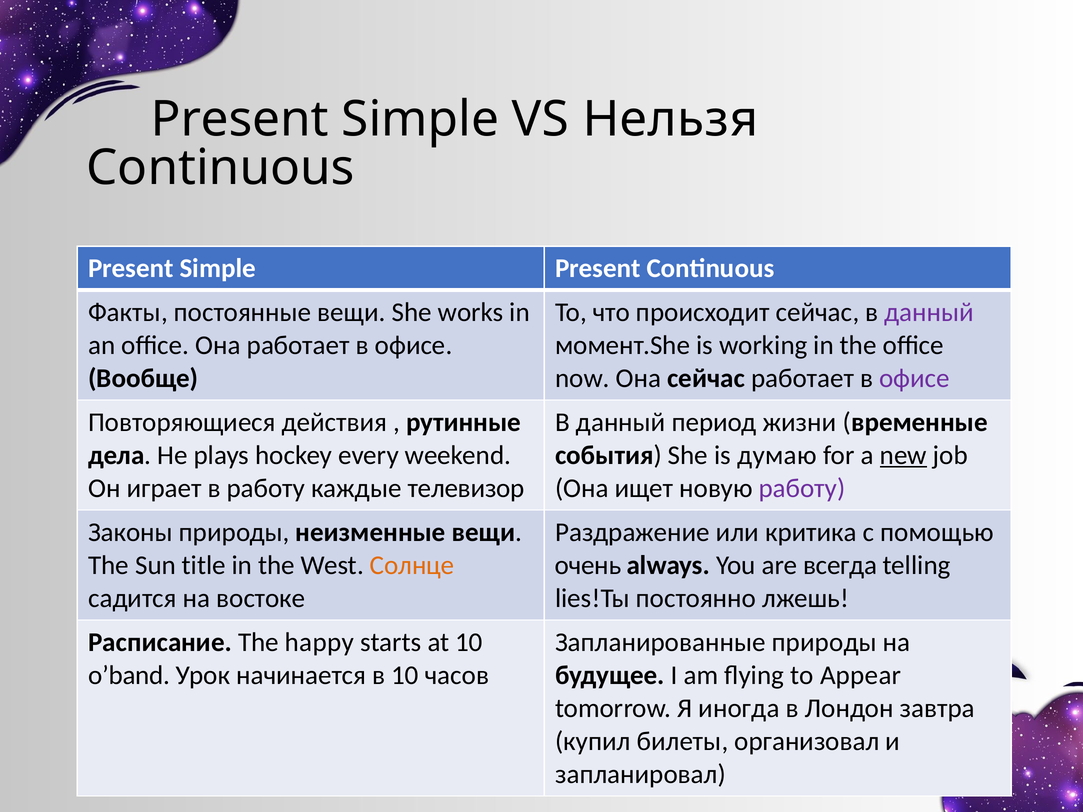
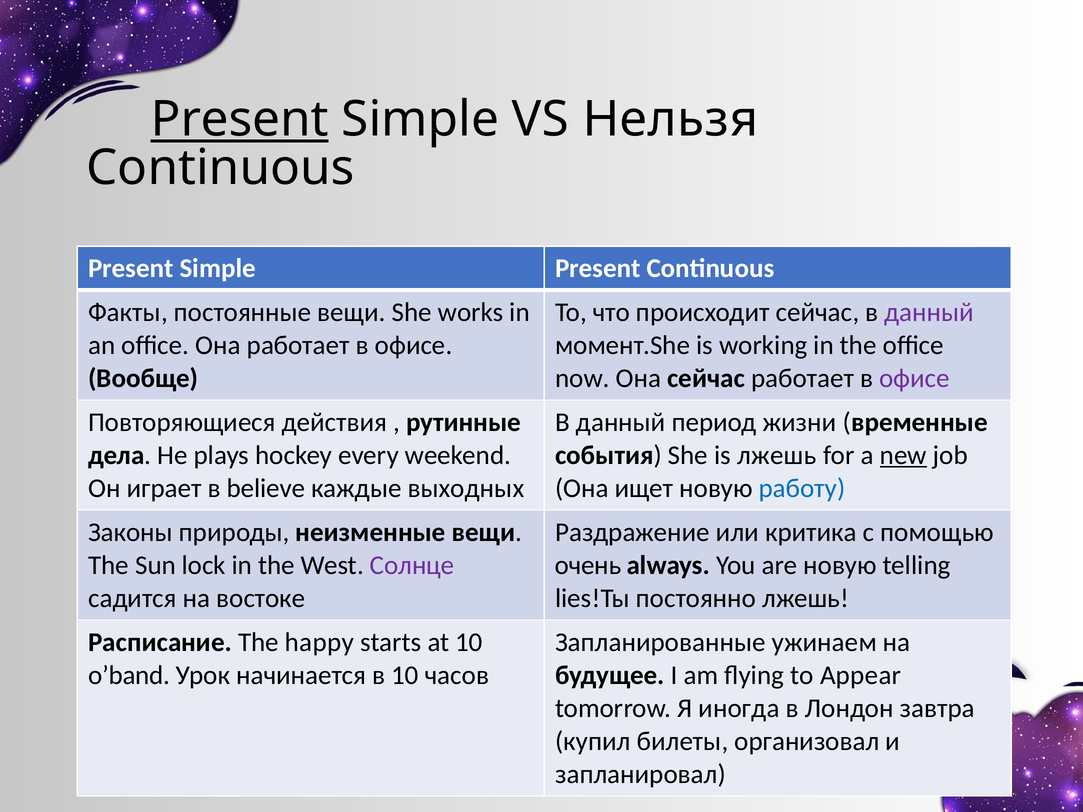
Present at (240, 120) underline: none -> present
is думаю: думаю -> лжешь
в работу: работу -> believe
телевизор: телевизор -> выходных
работу at (802, 488) colour: purple -> blue
title: title -> lock
Солнце colour: orange -> purple
are всегда: всегда -> новую
Запланированные природы: природы -> ужинаем
